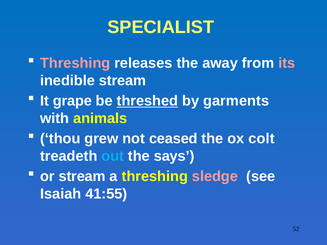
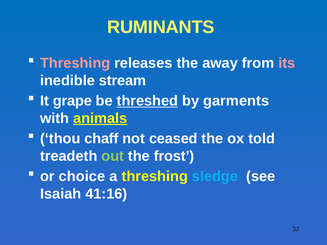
SPECIALIST: SPECIALIST -> RUMINANTS
animals underline: none -> present
grew: grew -> chaff
colt: colt -> told
out colour: light blue -> light green
says: says -> frost
or stream: stream -> choice
sledge colour: pink -> light blue
41:55: 41:55 -> 41:16
